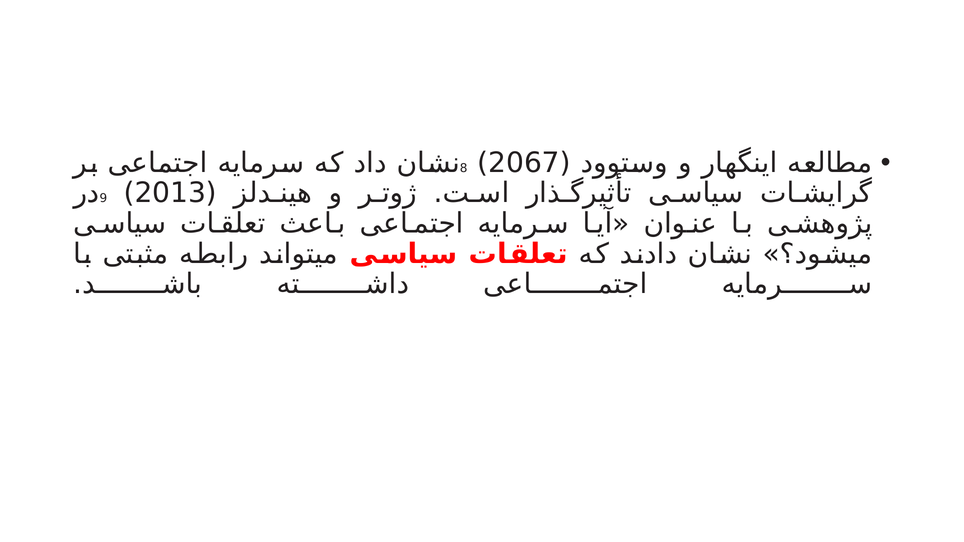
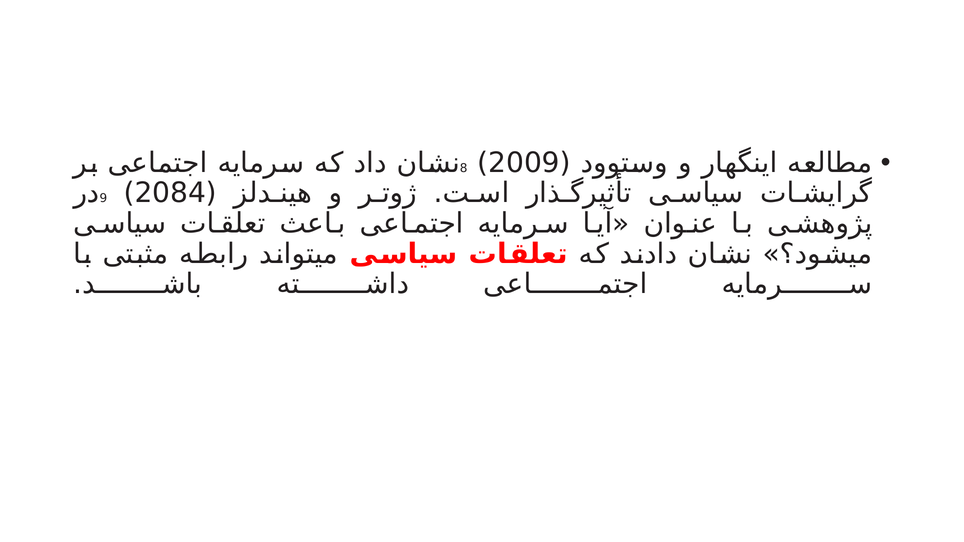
2067: 2067 -> 2009
2013: 2013 -> 2084
